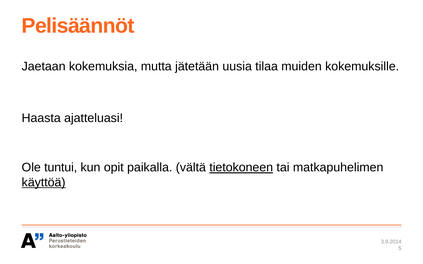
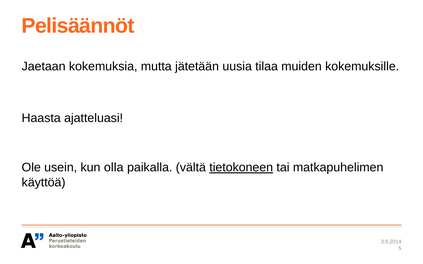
tuntui: tuntui -> usein
opit: opit -> olla
käyttöä underline: present -> none
